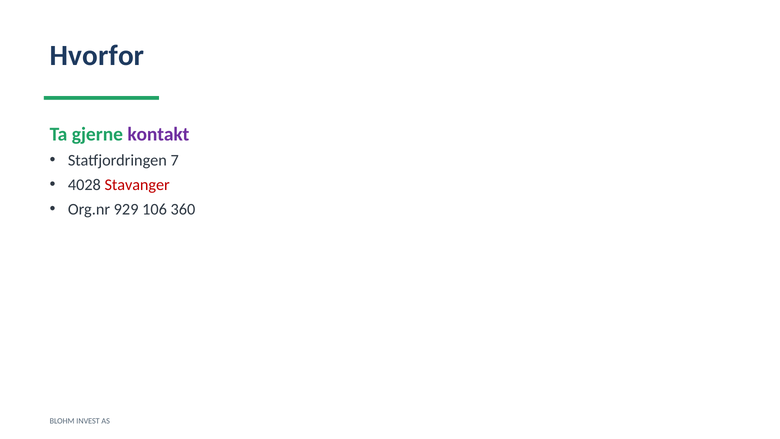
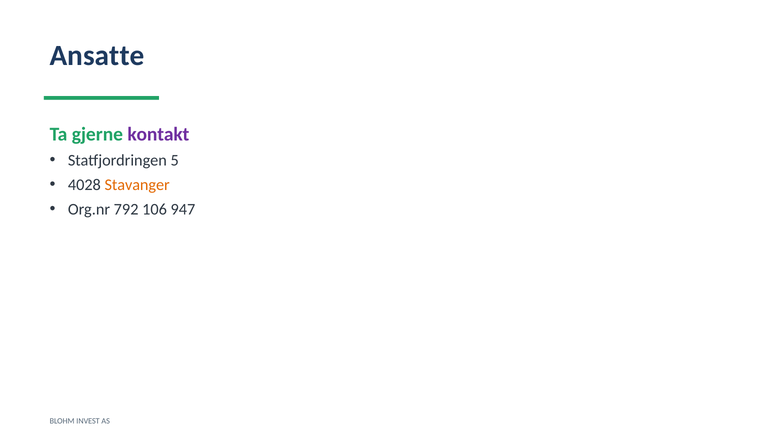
Hvorfor: Hvorfor -> Ansatte
7: 7 -> 5
Stavanger colour: red -> orange
929: 929 -> 792
360: 360 -> 947
